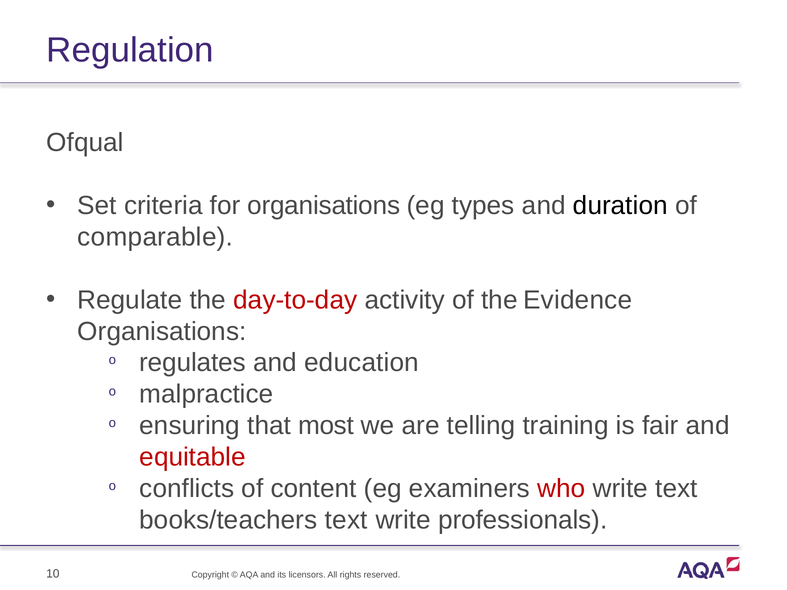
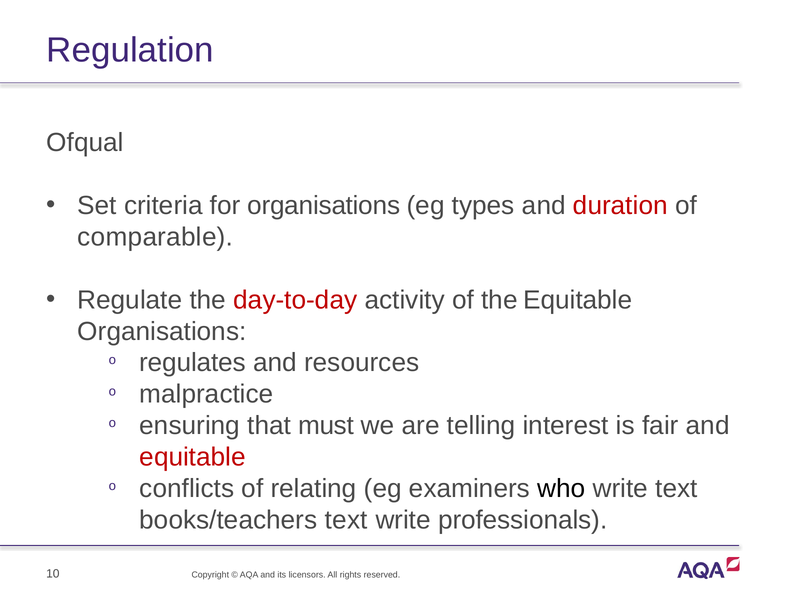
duration colour: black -> red
the Evidence: Evidence -> Equitable
education: education -> resources
most: most -> must
training: training -> interest
content: content -> relating
who colour: red -> black
